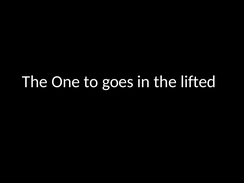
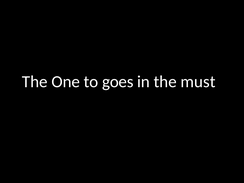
lifted: lifted -> must
